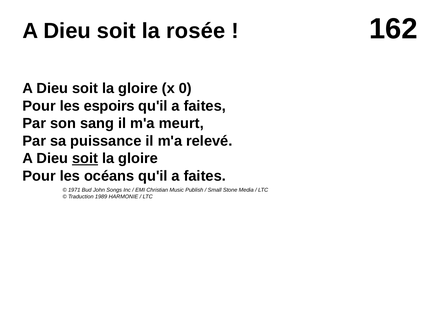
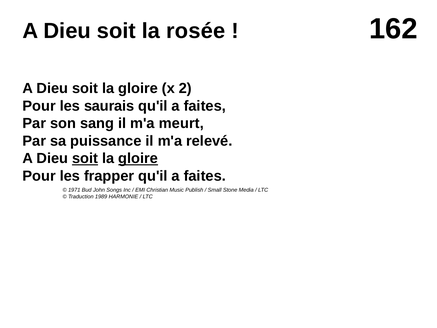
0: 0 -> 2
espoirs: espoirs -> saurais
gloire at (138, 158) underline: none -> present
océans: océans -> frapper
